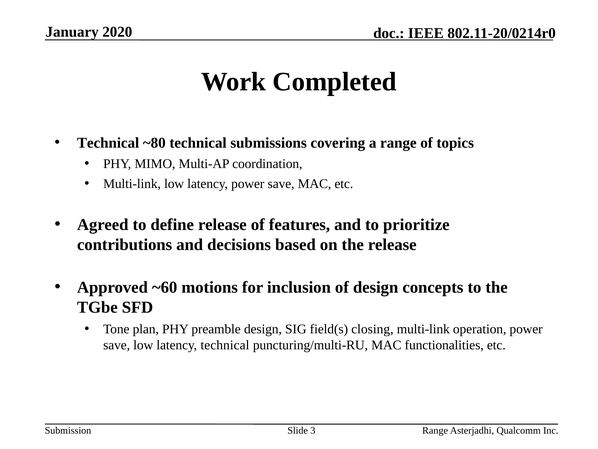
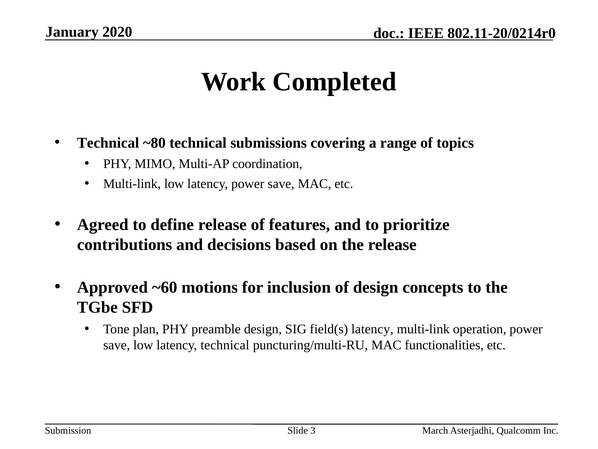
field(s closing: closing -> latency
Range at (435, 430): Range -> March
